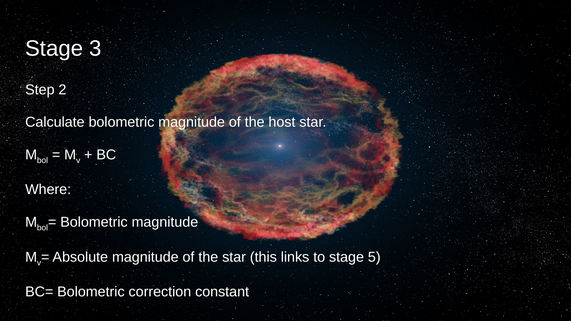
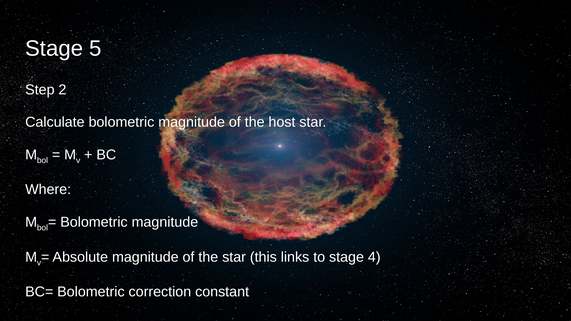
3: 3 -> 5
5: 5 -> 4
